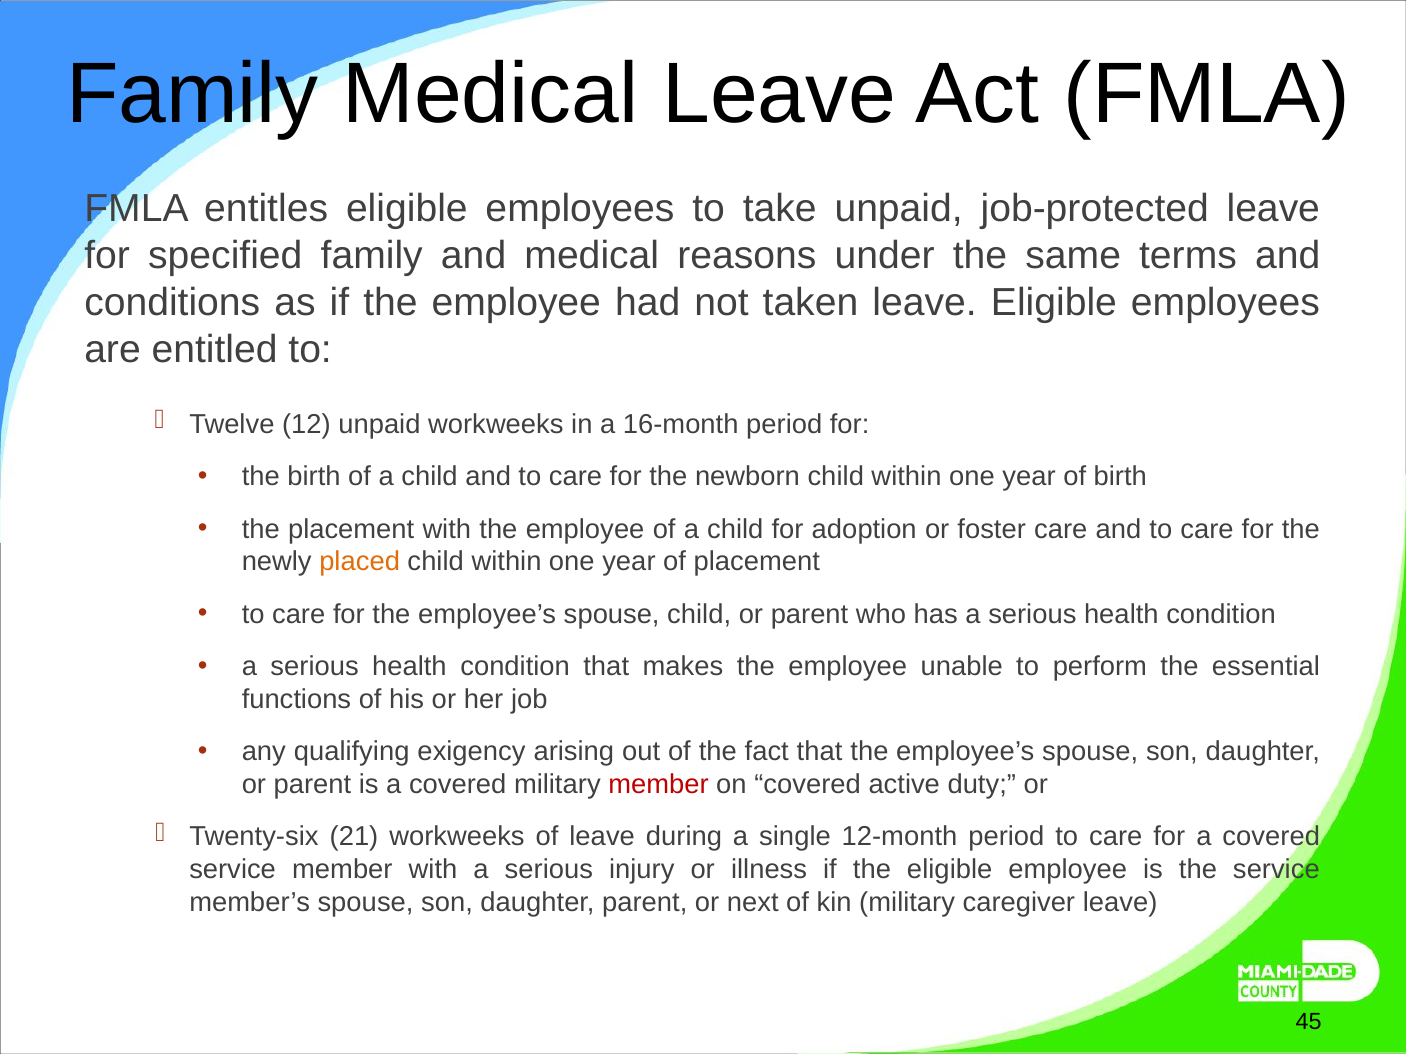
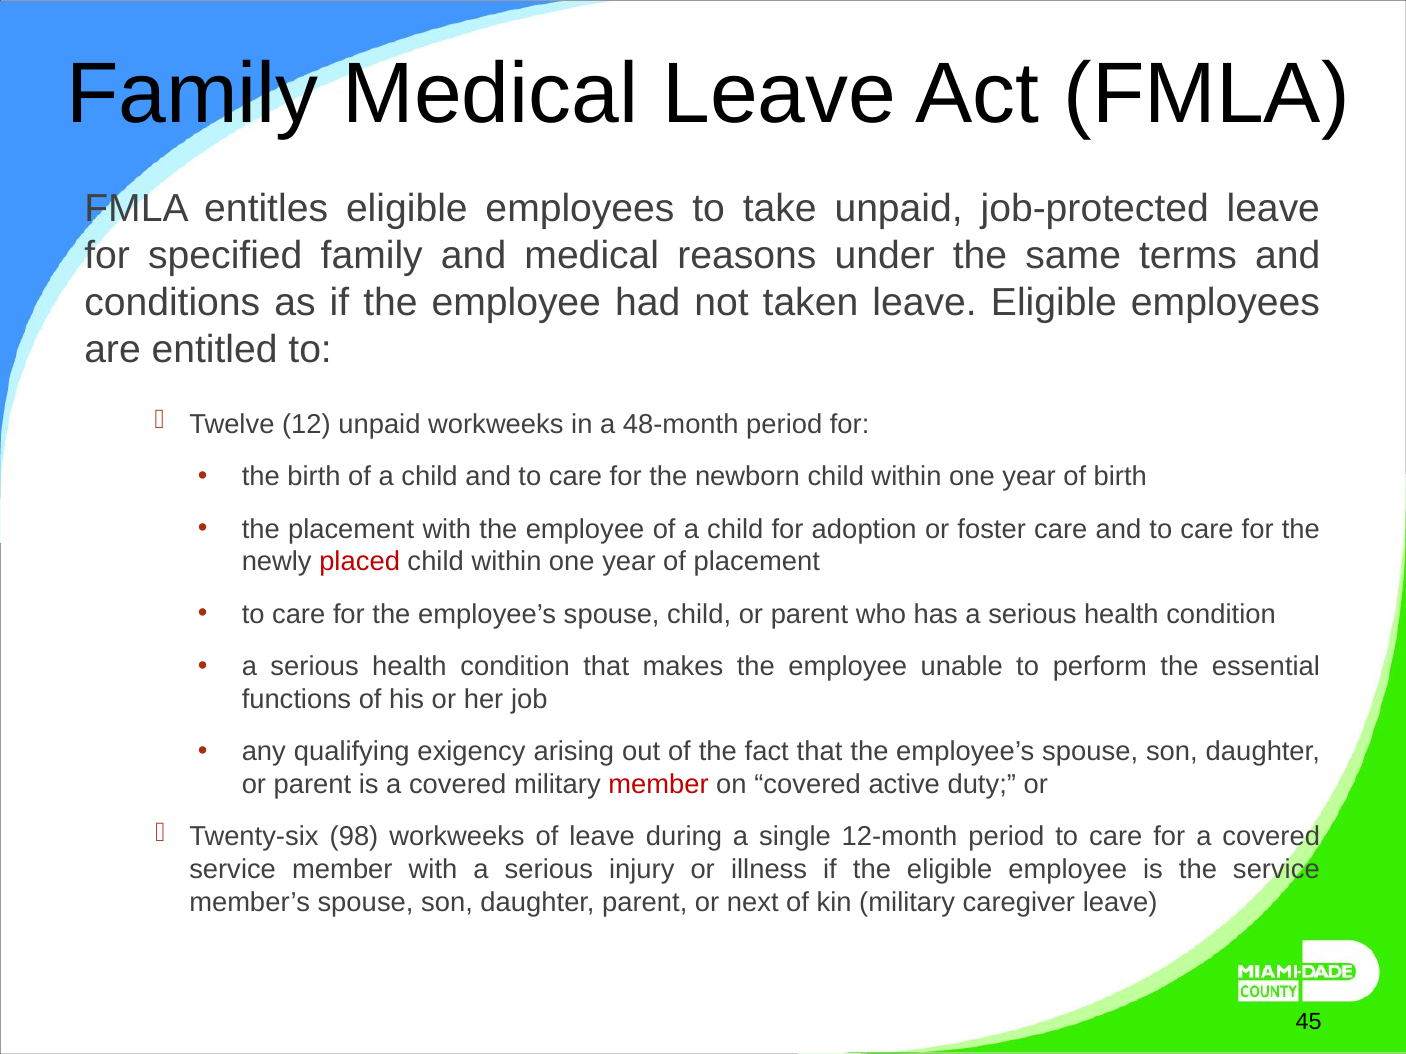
16-month: 16-month -> 48-month
placed colour: orange -> red
21: 21 -> 98
